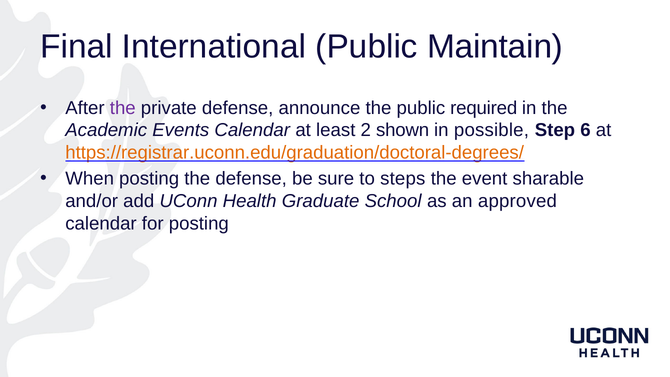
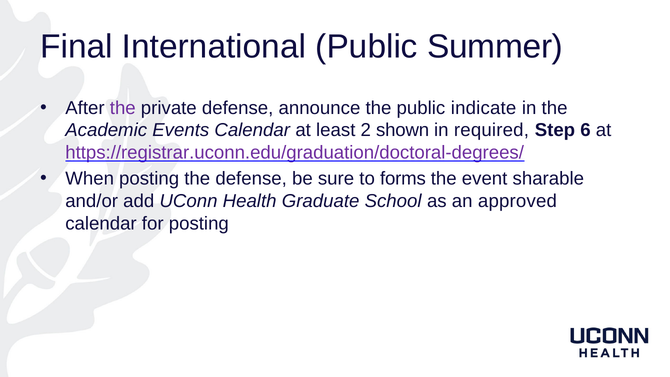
Maintain: Maintain -> Summer
required: required -> indicate
possible: possible -> required
https://registrar.uconn.edu/graduation/doctoral-degrees/ colour: orange -> purple
steps: steps -> forms
